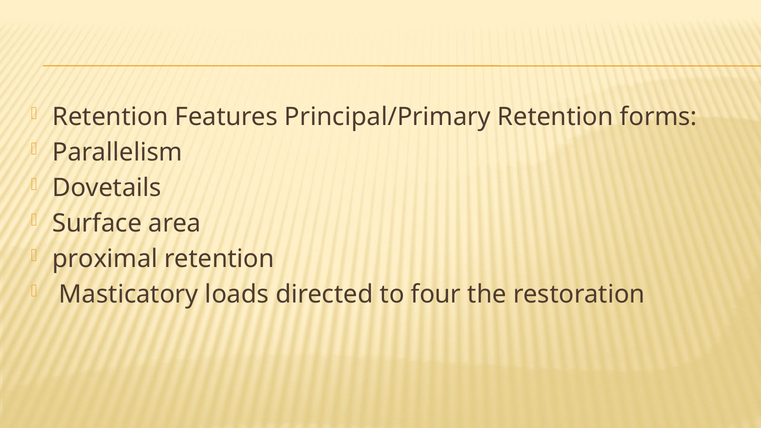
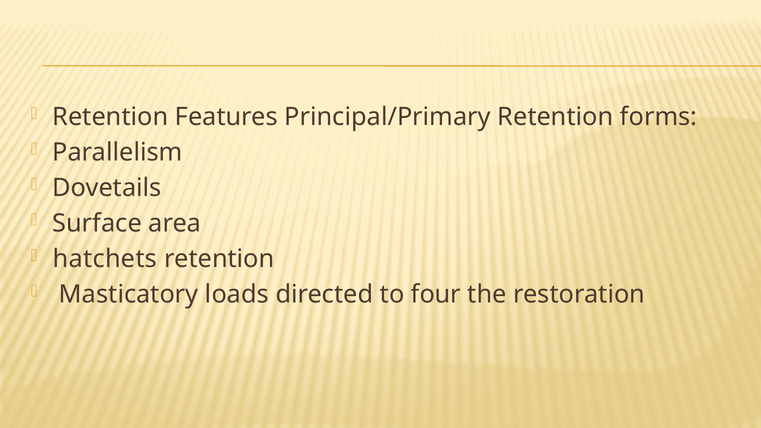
proximal: proximal -> hatchets
